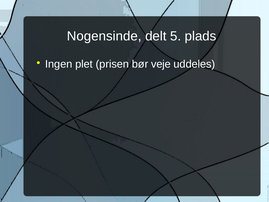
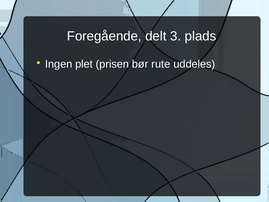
Nogensinde: Nogensinde -> Foregående
5: 5 -> 3
veje: veje -> rute
